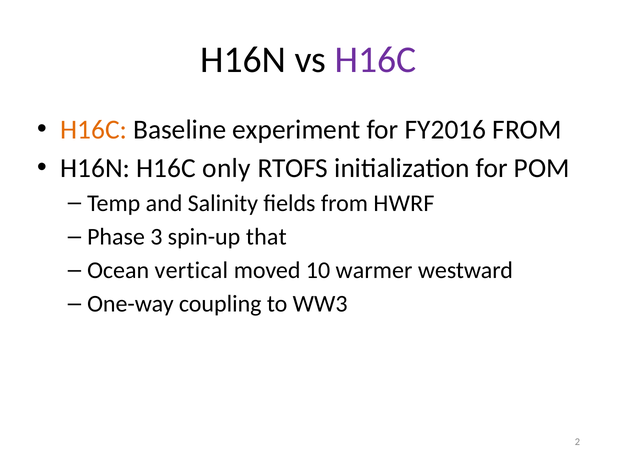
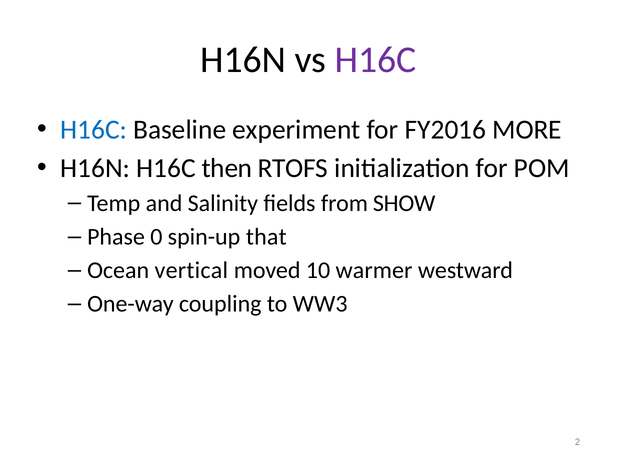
H16C at (94, 129) colour: orange -> blue
FY2016 FROM: FROM -> MORE
only: only -> then
HWRF: HWRF -> SHOW
3: 3 -> 0
